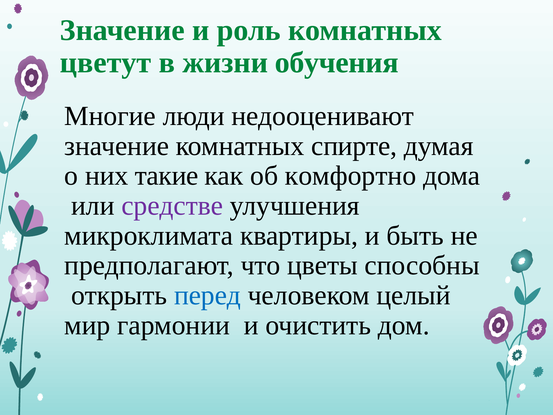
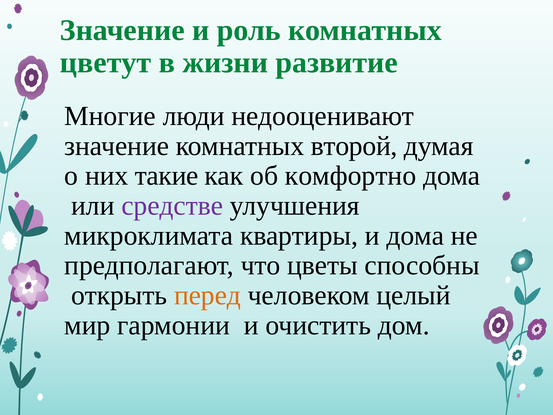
обучения: обучения -> развитие
спирте: спирте -> второй
и быть: быть -> дома
перед colour: blue -> orange
